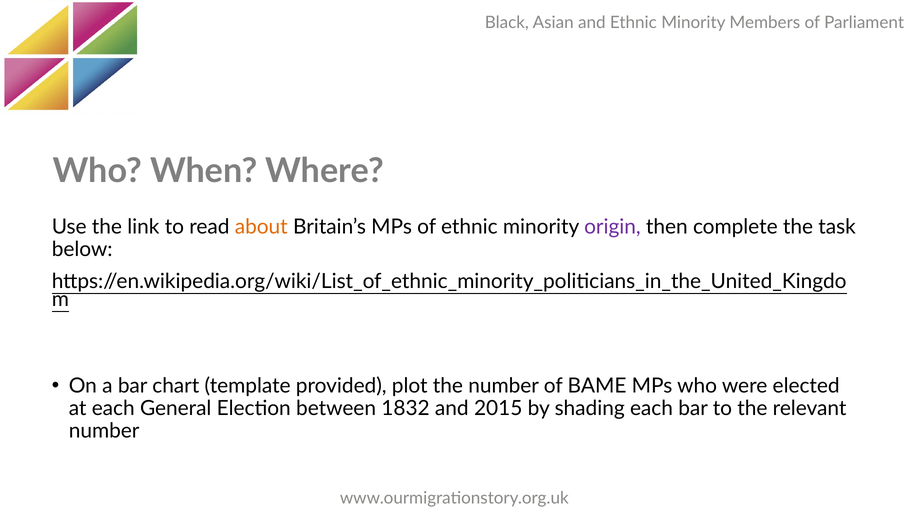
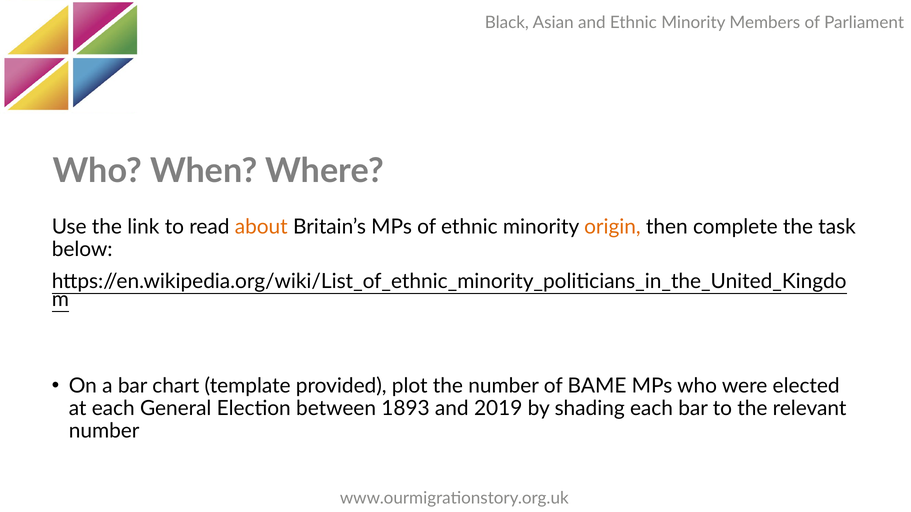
origin colour: purple -> orange
1832: 1832 -> 1893
2015: 2015 -> 2019
